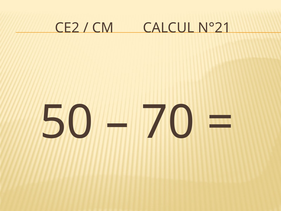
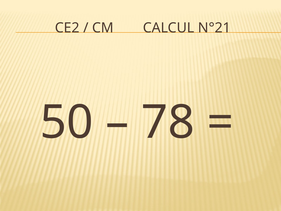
70: 70 -> 78
